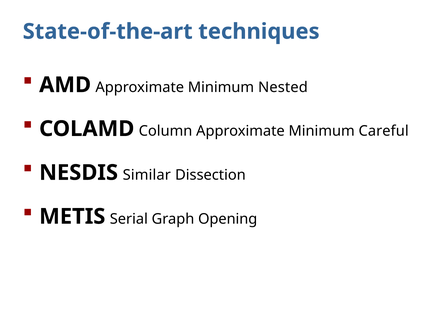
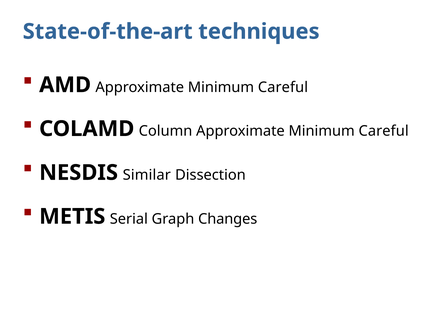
AMD Approximate Minimum Nested: Nested -> Careful
Opening: Opening -> Changes
